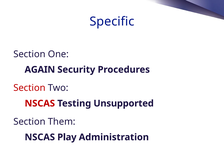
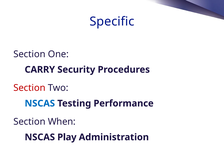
AGAIN: AGAIN -> CARRY
NSCAS at (40, 103) colour: red -> blue
Unsupported: Unsupported -> Performance
Them: Them -> When
